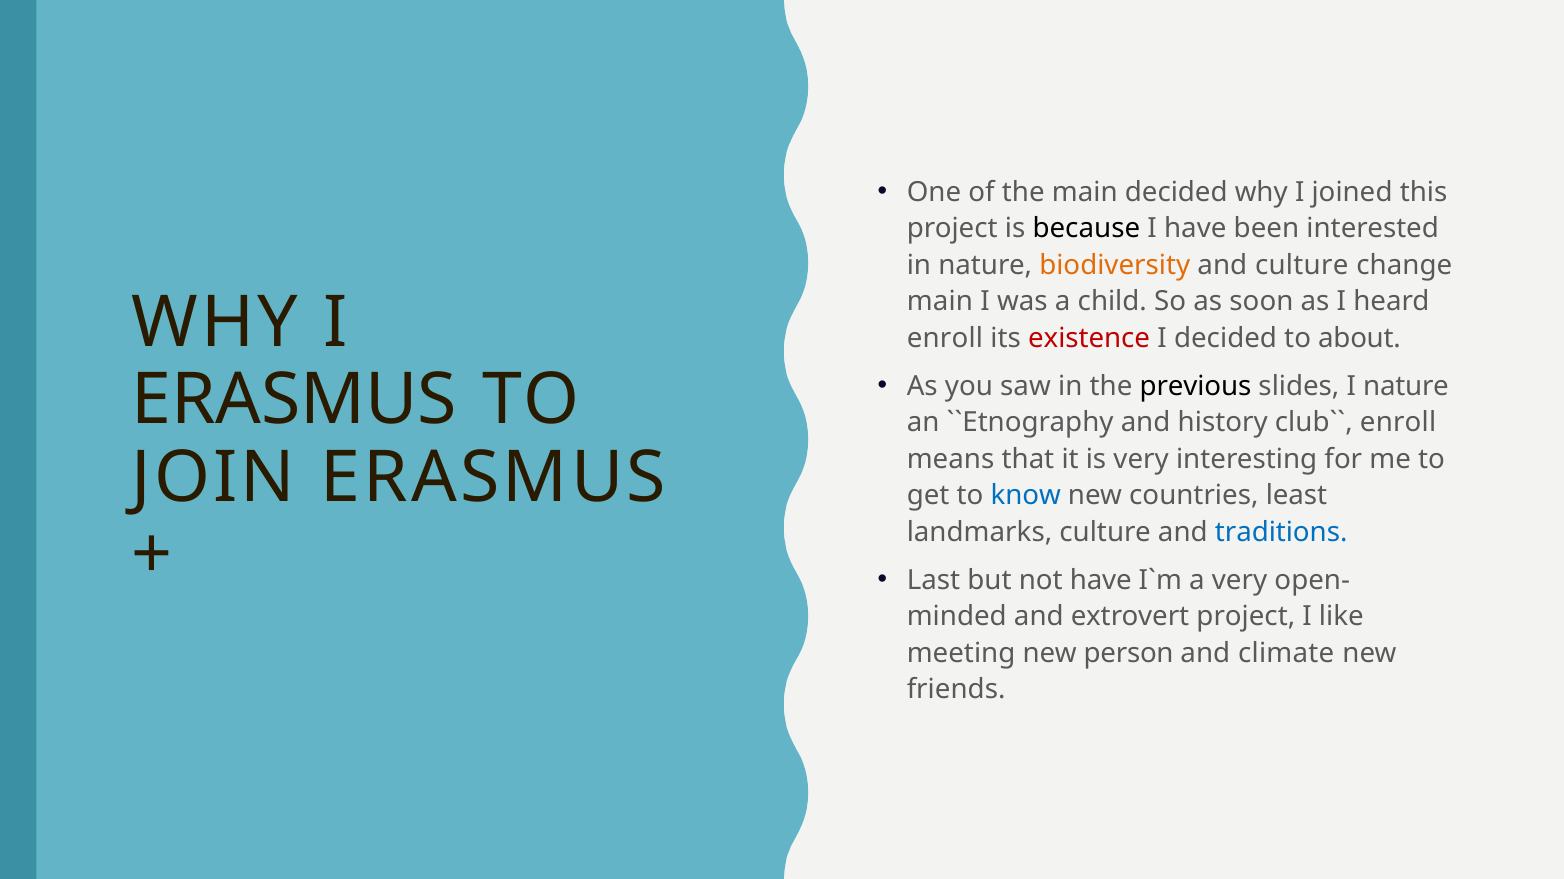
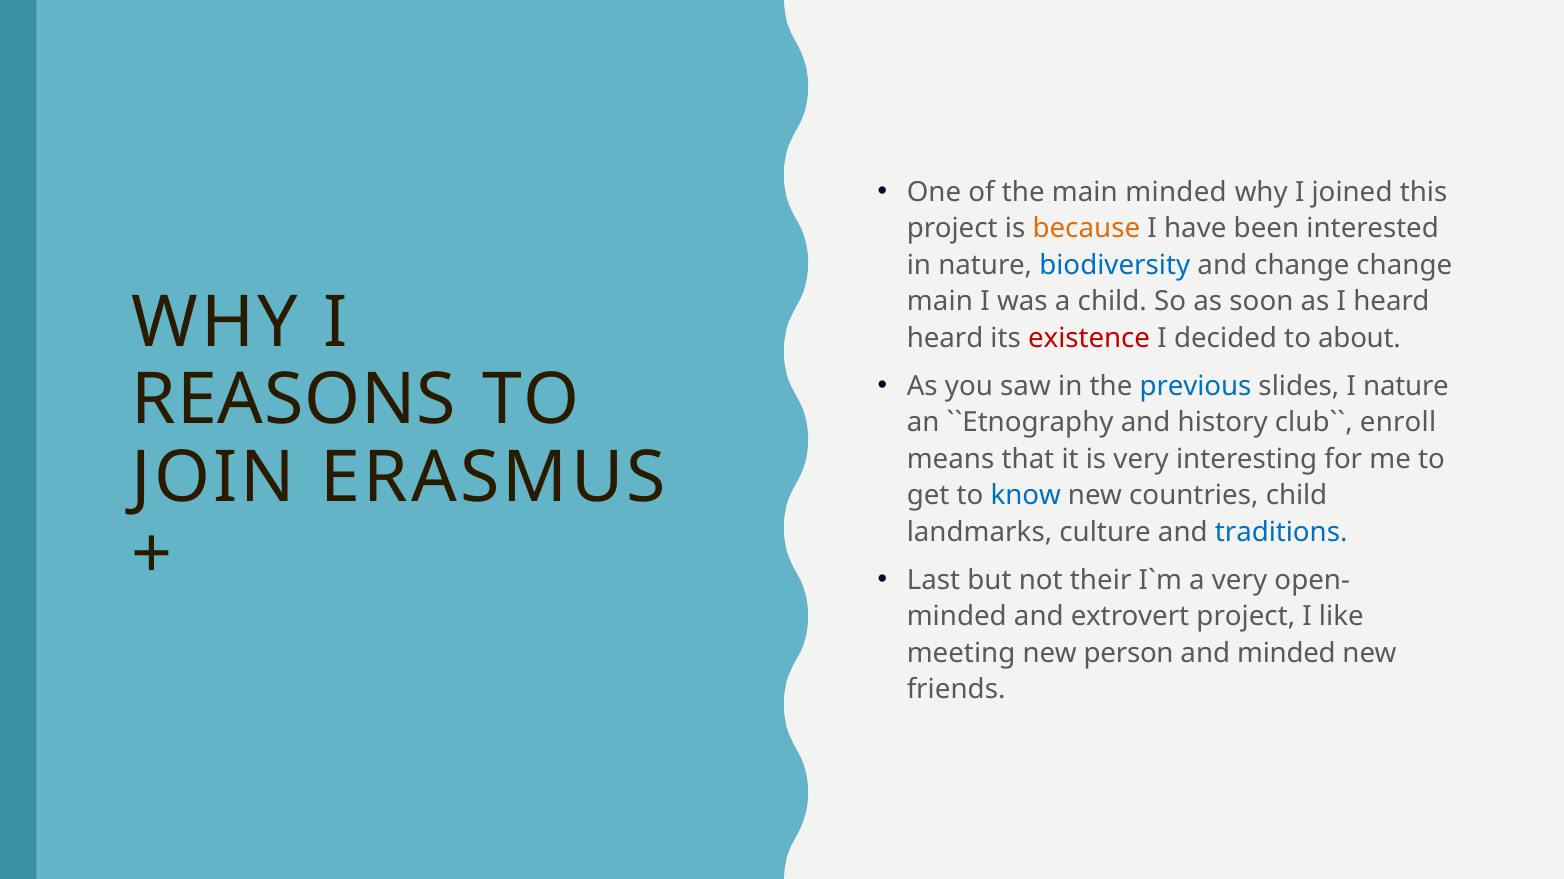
main decided: decided -> minded
because colour: black -> orange
biodiversity colour: orange -> blue
and culture: culture -> change
enroll at (945, 338): enroll -> heard
previous colour: black -> blue
ERASMUS at (294, 401): ERASMUS -> REASONS
countries least: least -> child
not have: have -> their
and climate: climate -> minded
